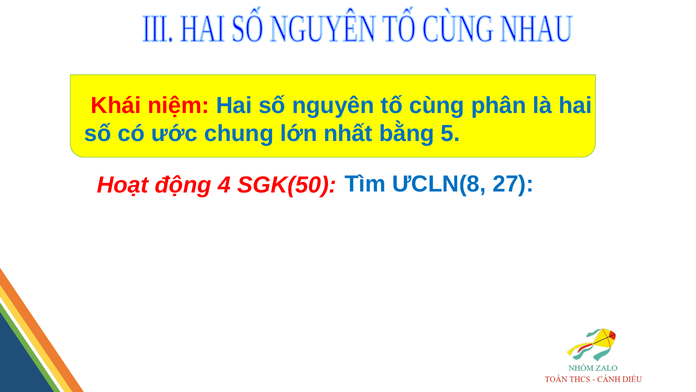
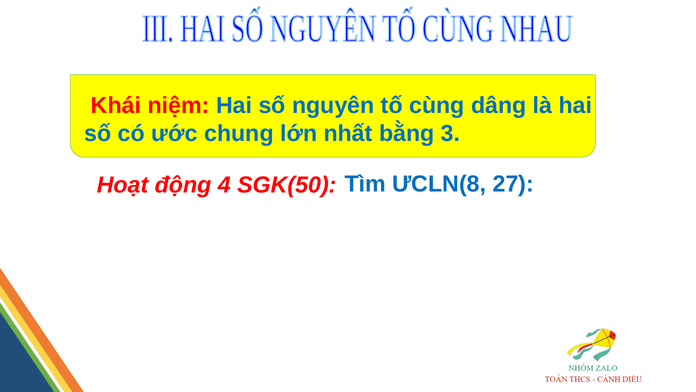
phân: phân -> dâng
5: 5 -> 3
